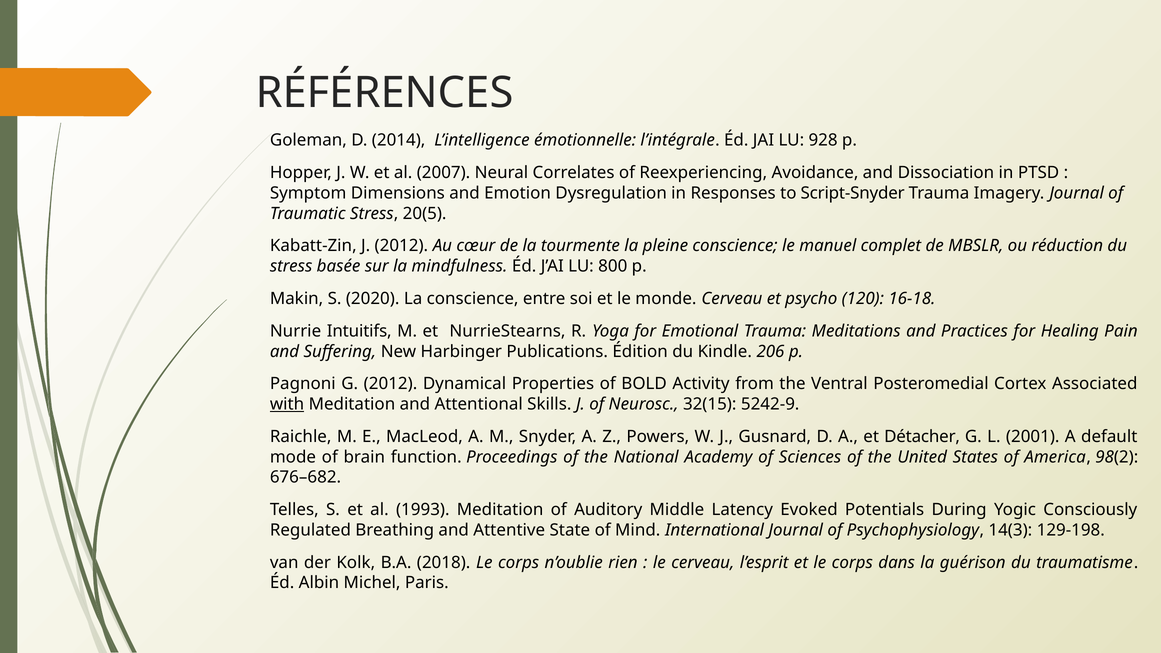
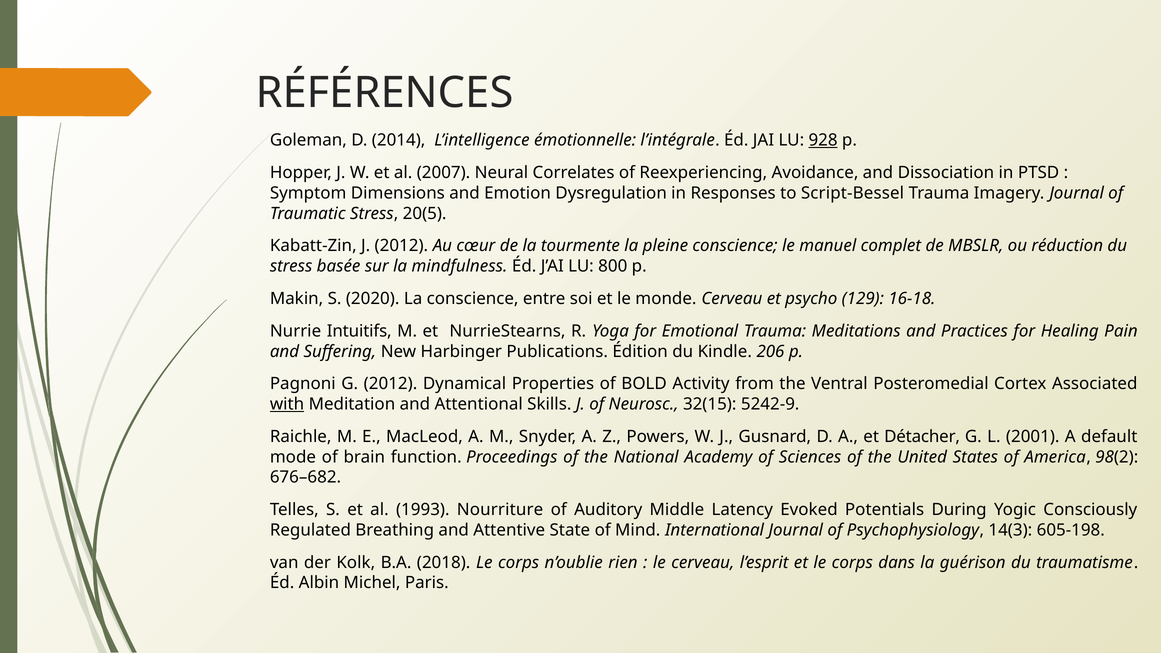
928 underline: none -> present
Script-Snyder: Script-Snyder -> Script-Bessel
120: 120 -> 129
1993 Meditation: Meditation -> Nourriture
129-198: 129-198 -> 605-198
